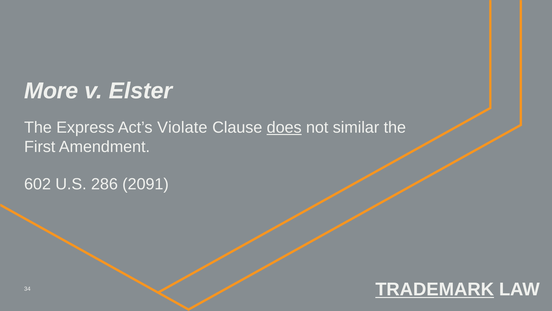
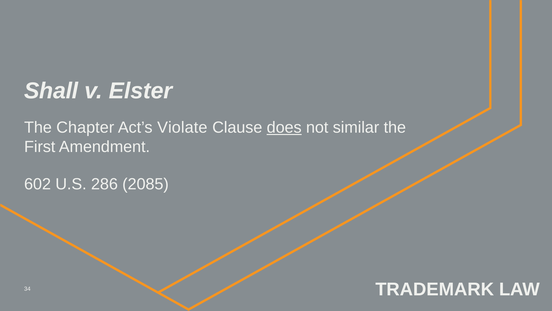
More: More -> Shall
Express: Express -> Chapter
2091: 2091 -> 2085
TRADEMARK underline: present -> none
